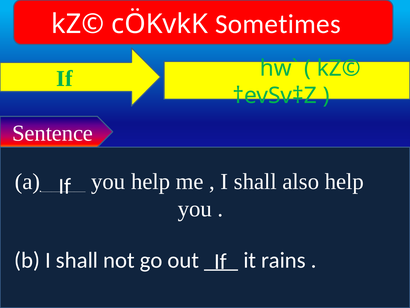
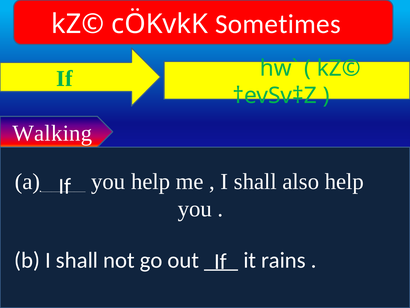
Sentence: Sentence -> Walking
